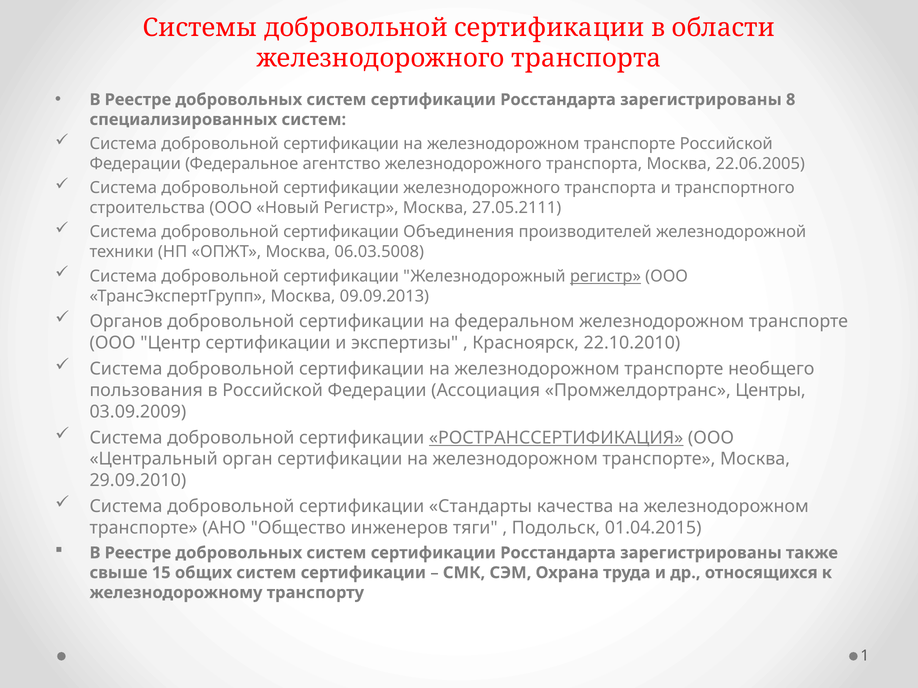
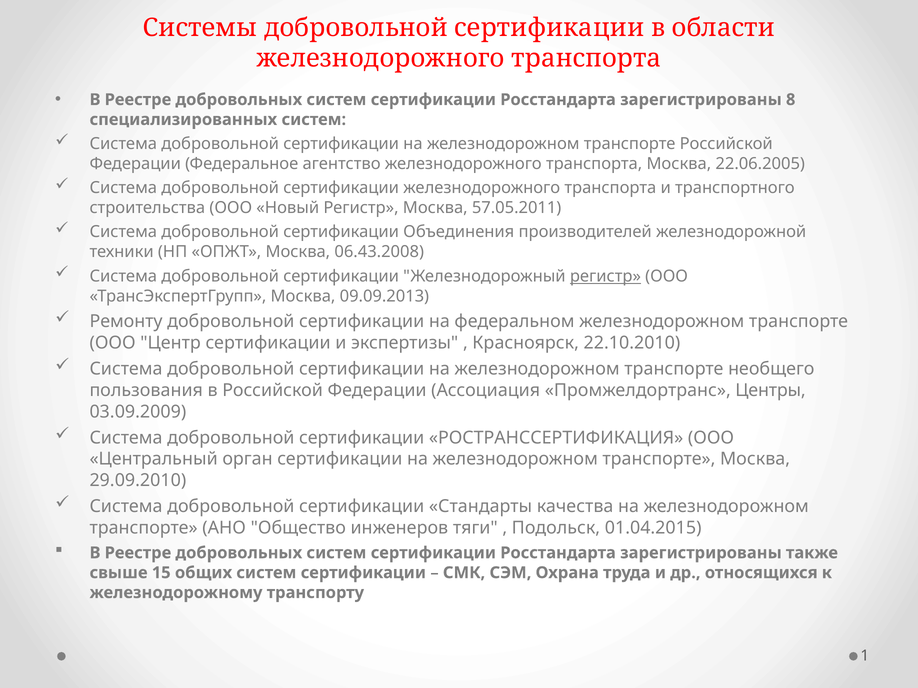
27.05.2111: 27.05.2111 -> 57.05.2011
06.03.5008: 06.03.5008 -> 06.43.2008
Органов: Органов -> Ремонту
РОСТРАНССЕРТИФИКАЦИЯ underline: present -> none
